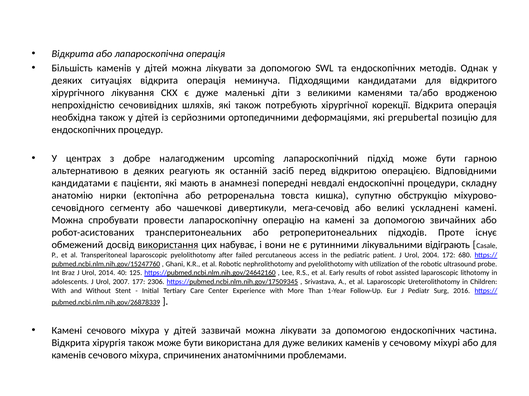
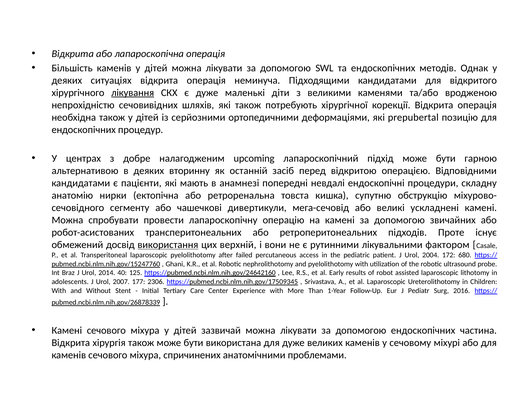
лікування underline: none -> present
реагують: реагують -> вторинну
набуває: набуває -> верхній
відіграють: відіграють -> фактором
